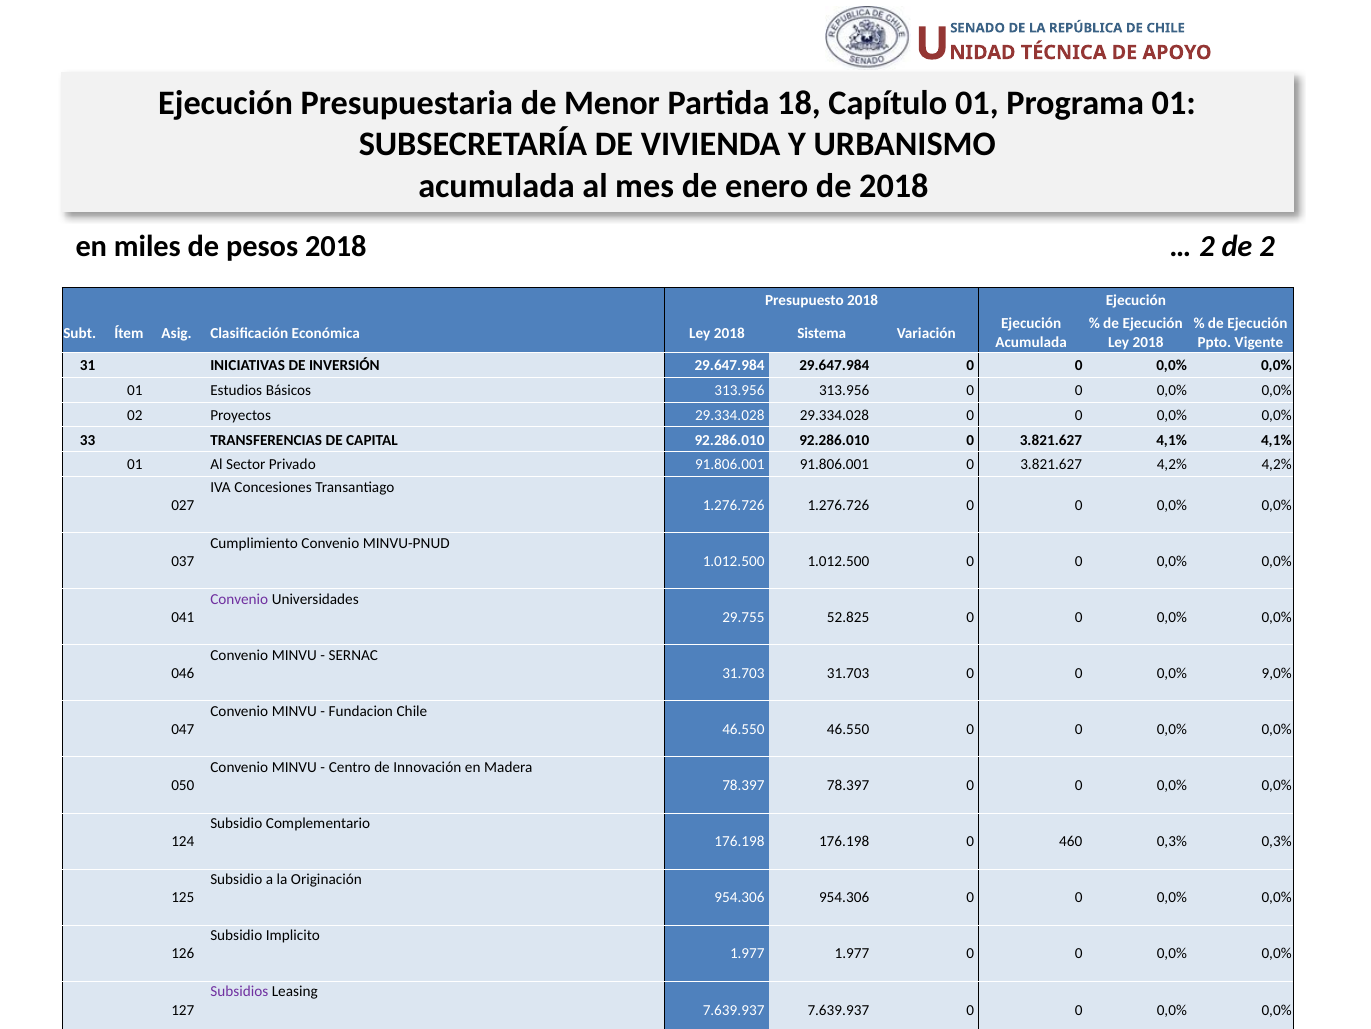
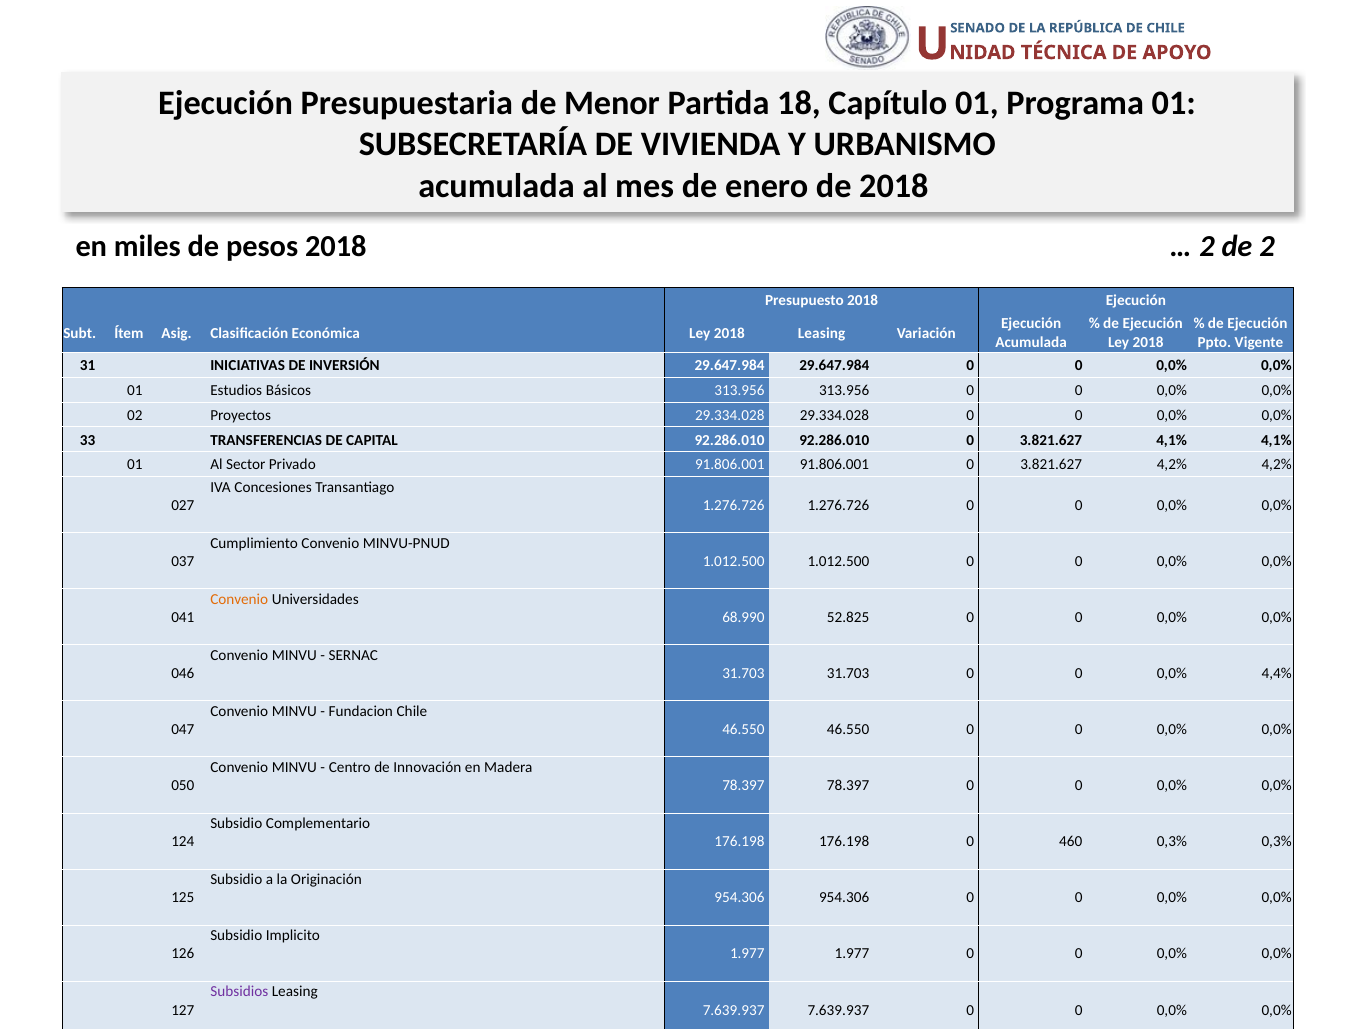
2018 Sistema: Sistema -> Leasing
Convenio at (239, 599) colour: purple -> orange
29.755: 29.755 -> 68.990
9,0%: 9,0% -> 4,4%
